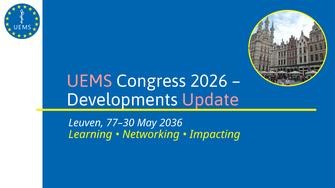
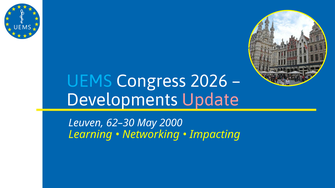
UEMS colour: pink -> light blue
77–30: 77–30 -> 62–30
2036: 2036 -> 2000
